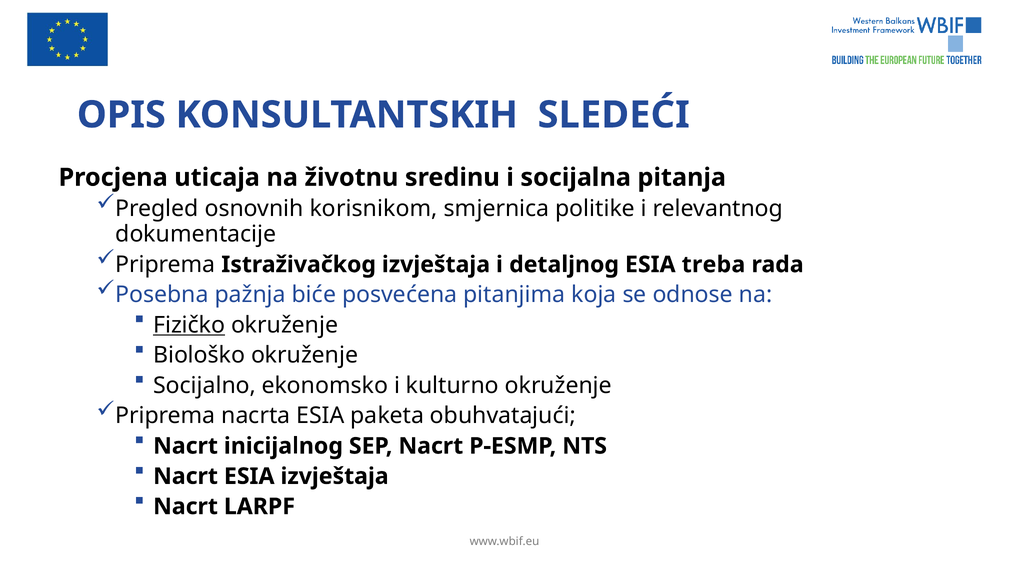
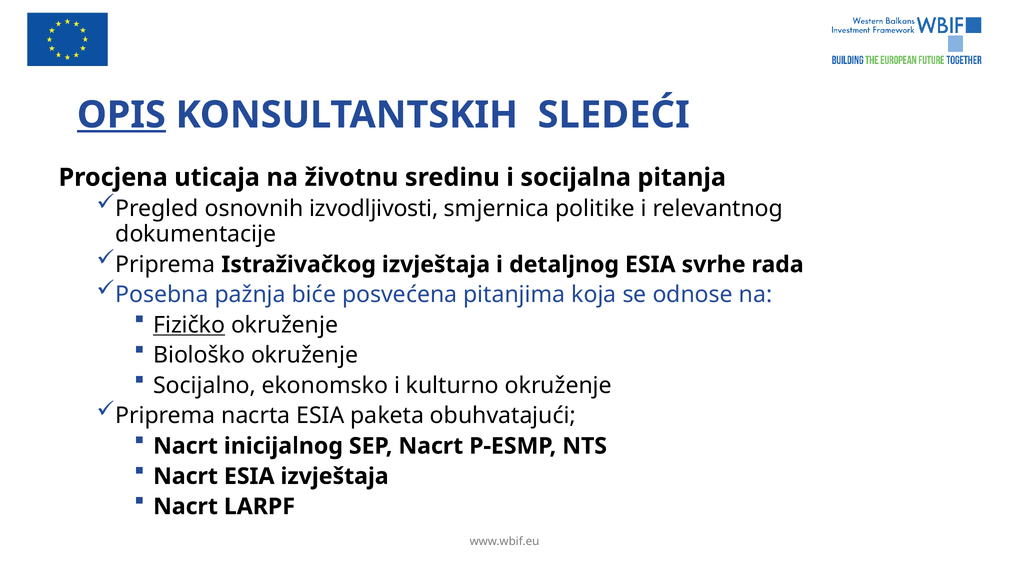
OPIS underline: none -> present
korisnikom: korisnikom -> izvodljivosti
treba: treba -> svrhe
